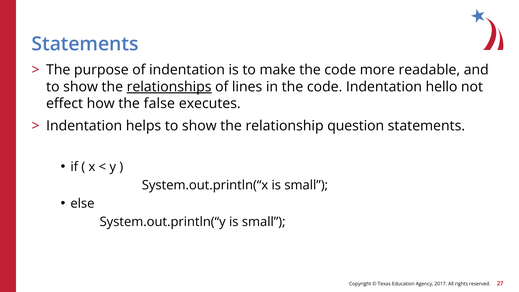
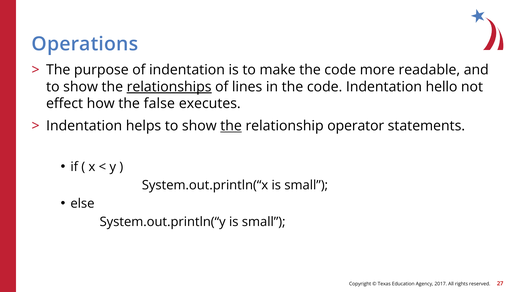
Statements at (85, 44): Statements -> Operations
the at (231, 126) underline: none -> present
question: question -> operator
